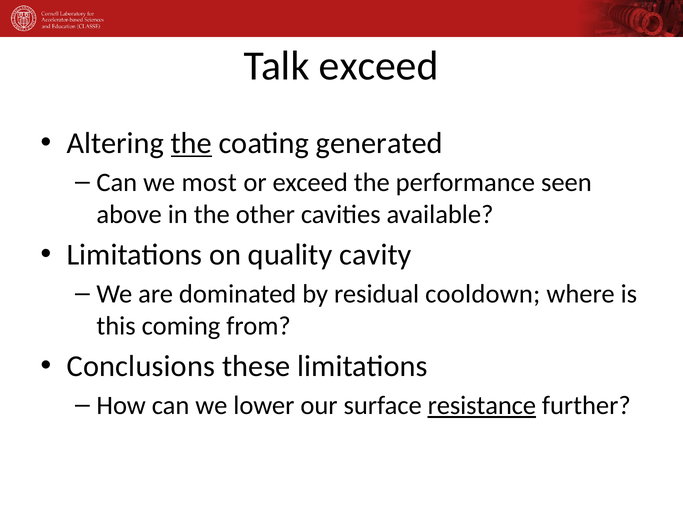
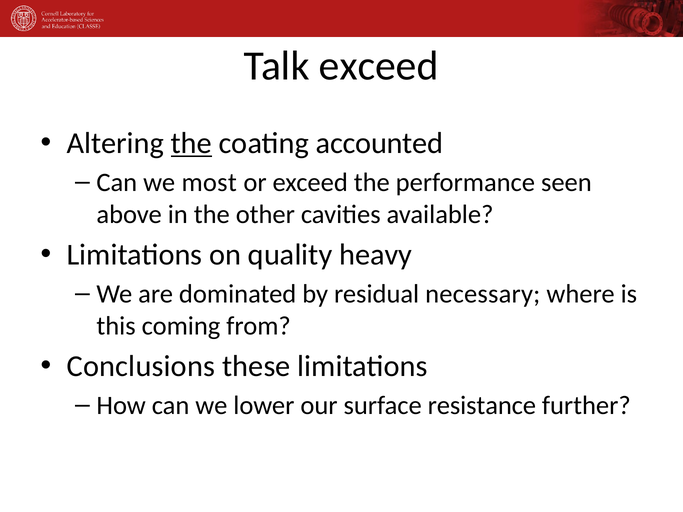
generated: generated -> accounted
cavity: cavity -> heavy
cooldown: cooldown -> necessary
resistance underline: present -> none
